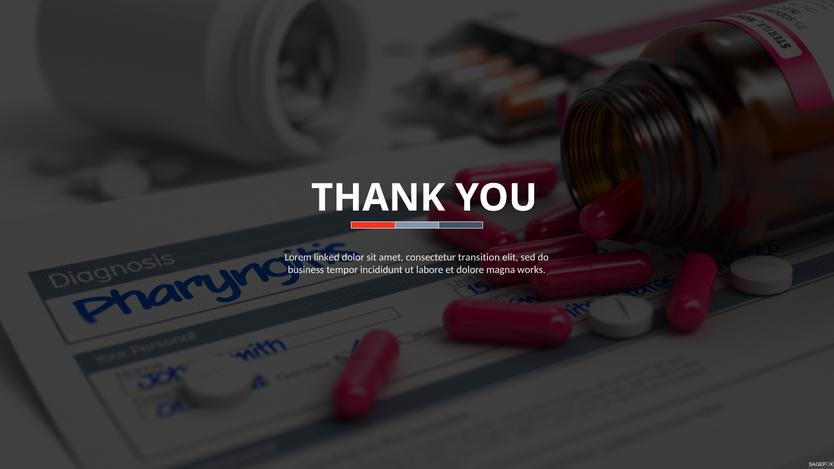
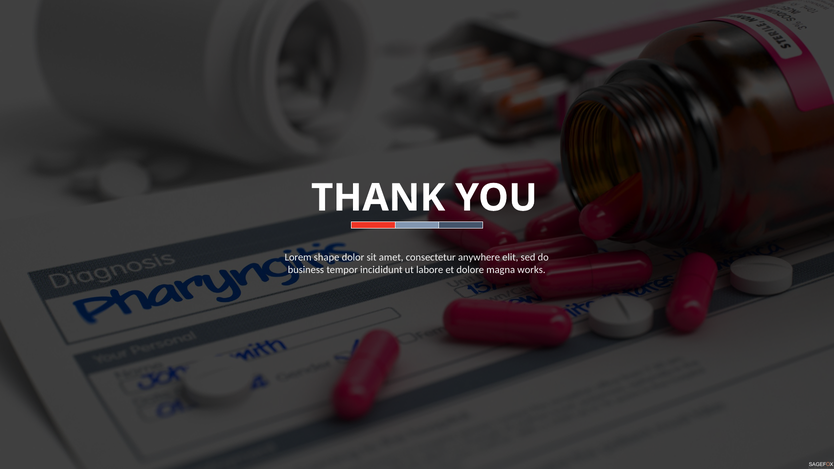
linked: linked -> shape
transition: transition -> anywhere
